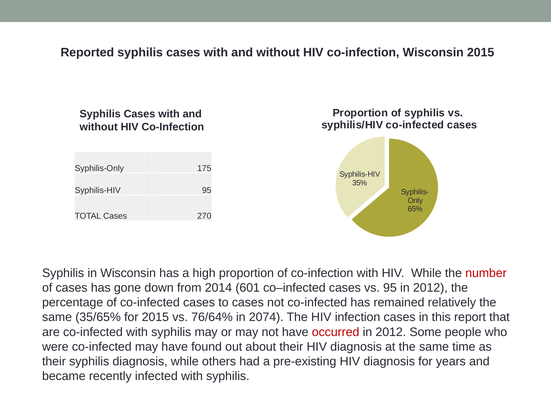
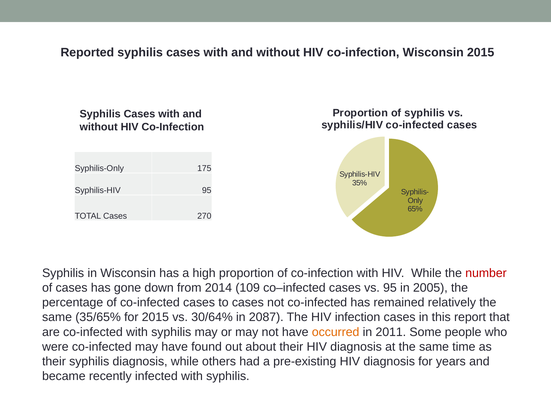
601: 601 -> 109
95 in 2012: 2012 -> 2005
76/64%: 76/64% -> 30/64%
2074: 2074 -> 2087
occurred colour: red -> orange
2012 at (391, 331): 2012 -> 2011
